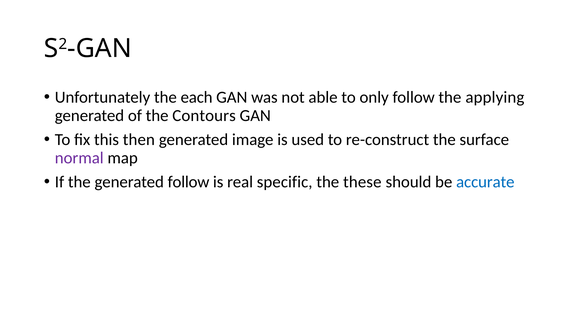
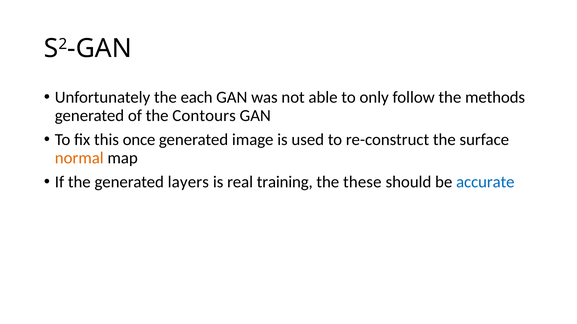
applying: applying -> methods
then: then -> once
normal colour: purple -> orange
generated follow: follow -> layers
specific: specific -> training
